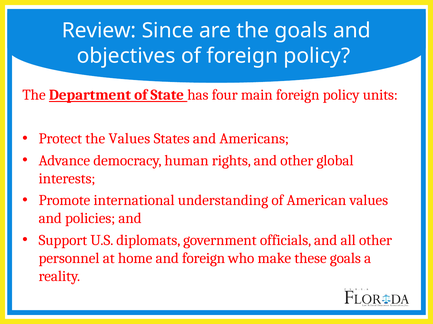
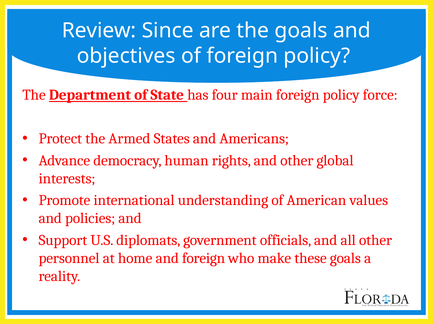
units: units -> force
the Values: Values -> Armed
